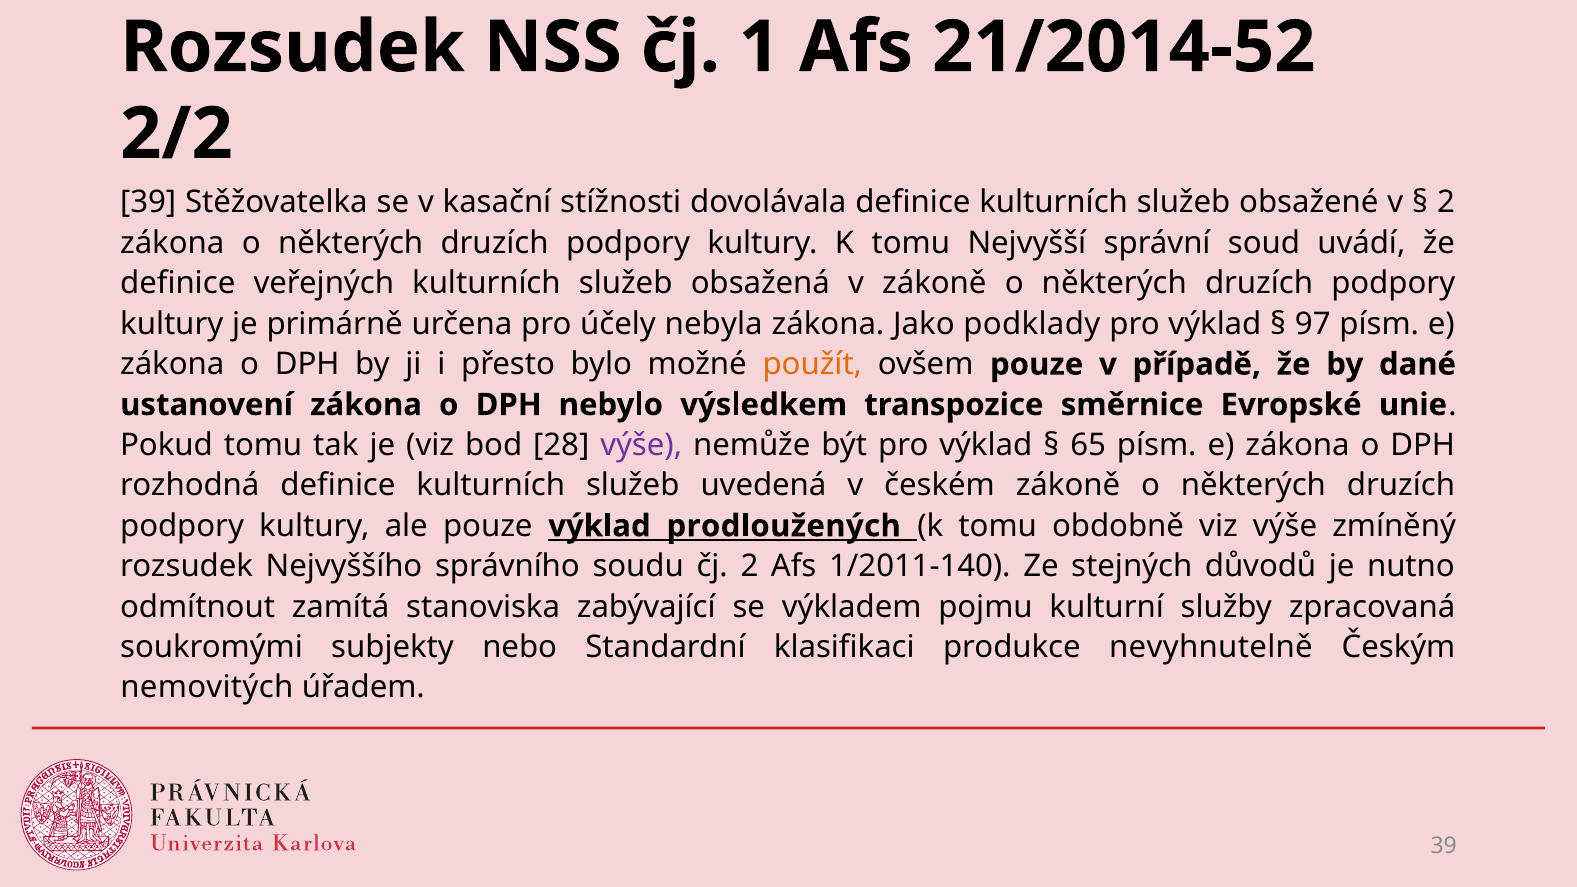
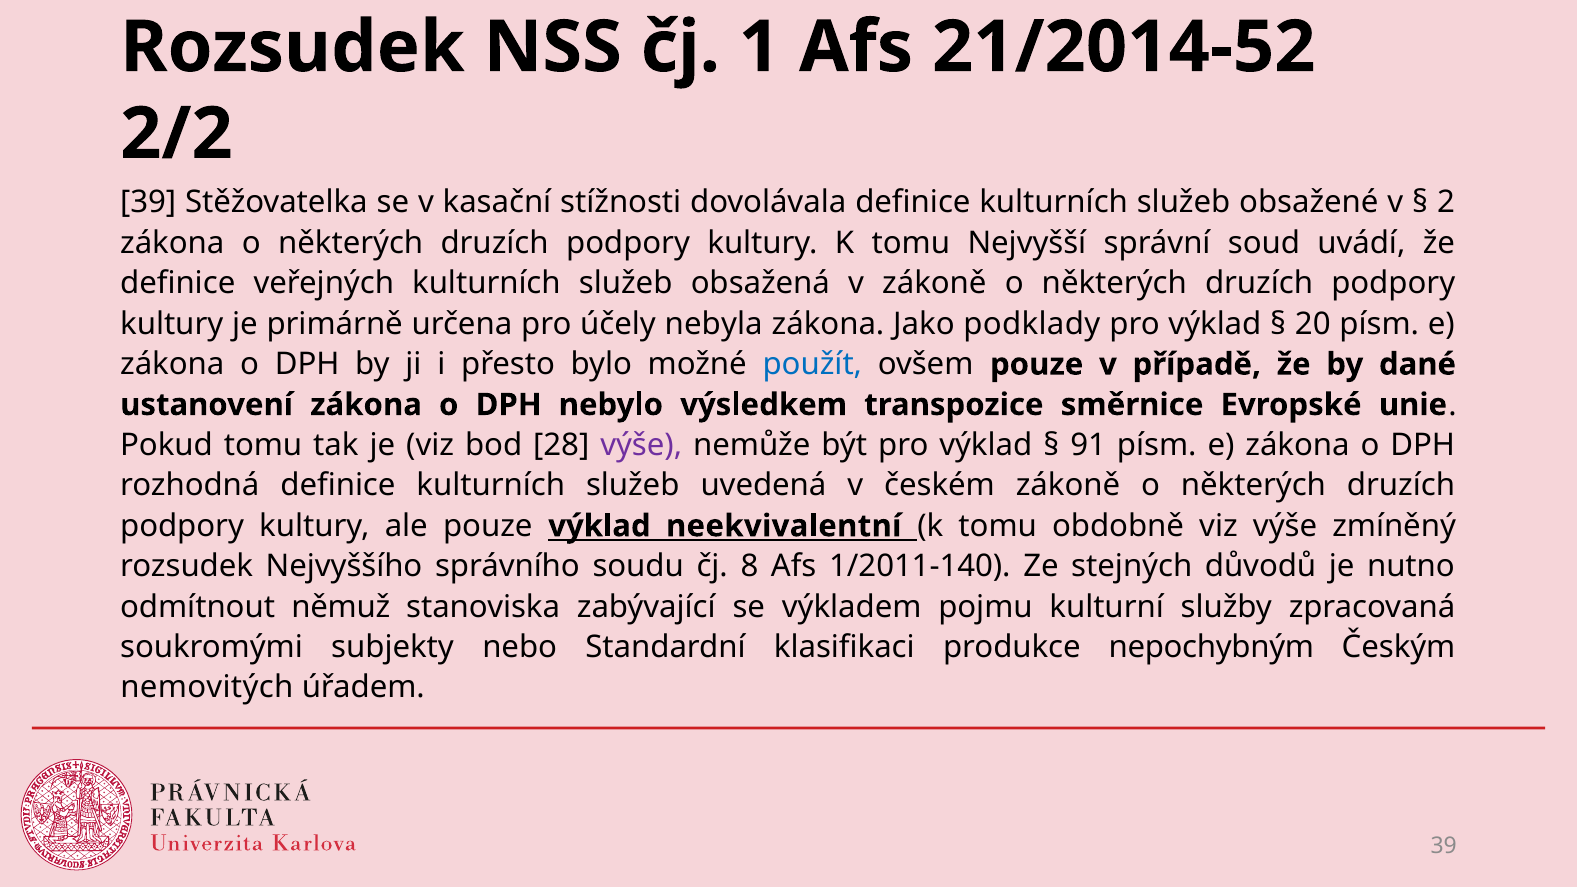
97: 97 -> 20
použít colour: orange -> blue
65: 65 -> 91
prodloužených: prodloužených -> neekvivalentní
čj 2: 2 -> 8
zamítá: zamítá -> němuž
nevyhnutelně: nevyhnutelně -> nepochybným
